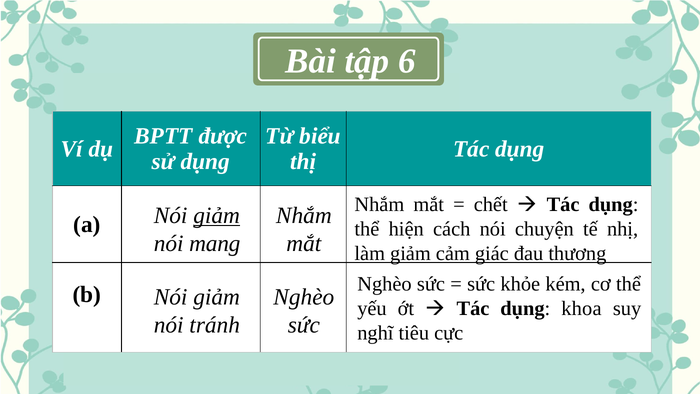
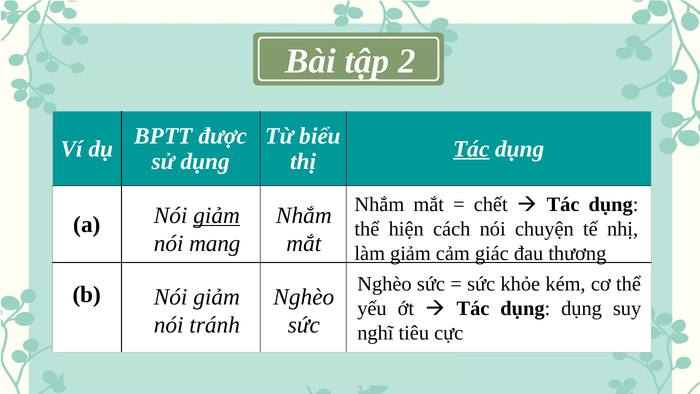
6: 6 -> 2
Tác at (471, 149) underline: none -> present
dụng khoa: khoa -> dụng
